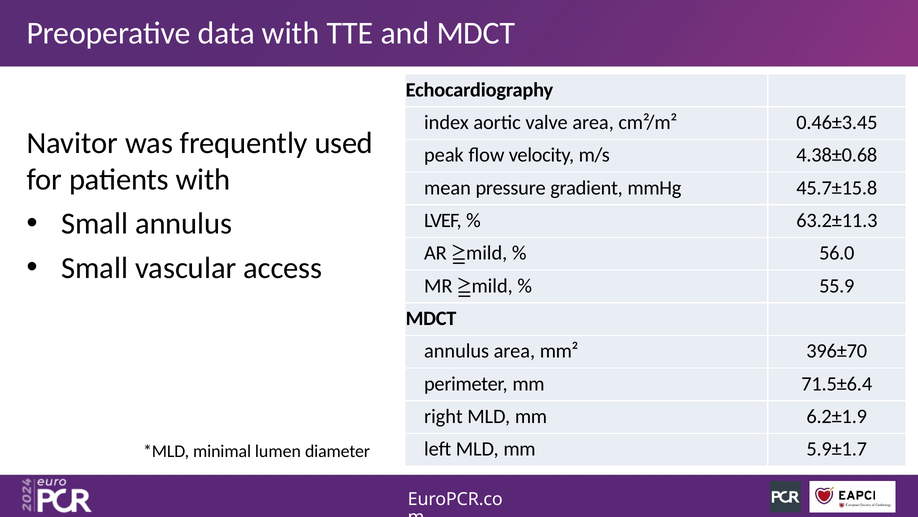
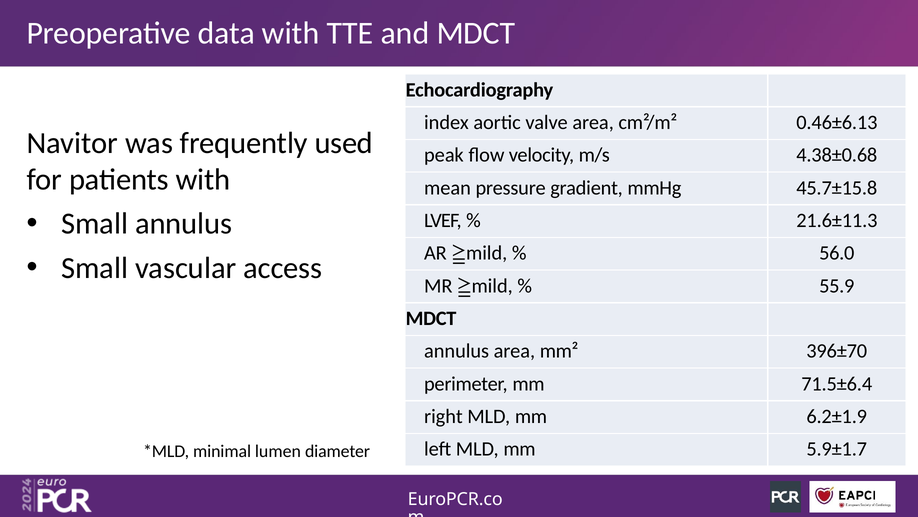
0.46±3.45: 0.46±3.45 -> 0.46±6.13
63.2±11.3: 63.2±11.3 -> 21.6±11.3
